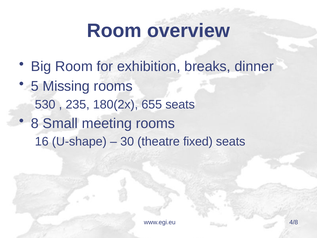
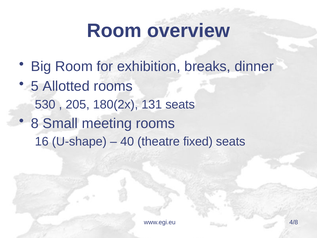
Missing: Missing -> Allotted
235: 235 -> 205
655: 655 -> 131
30: 30 -> 40
